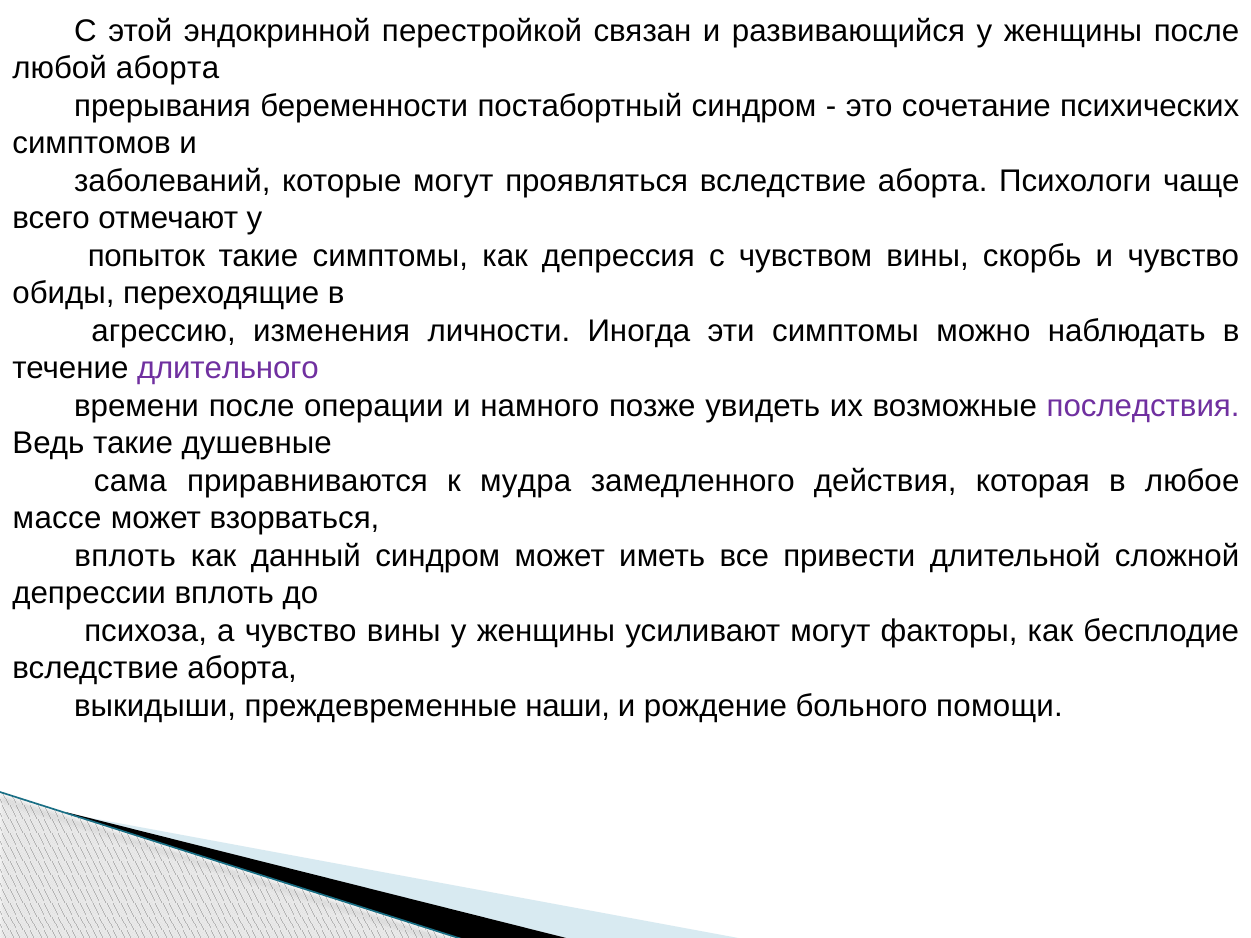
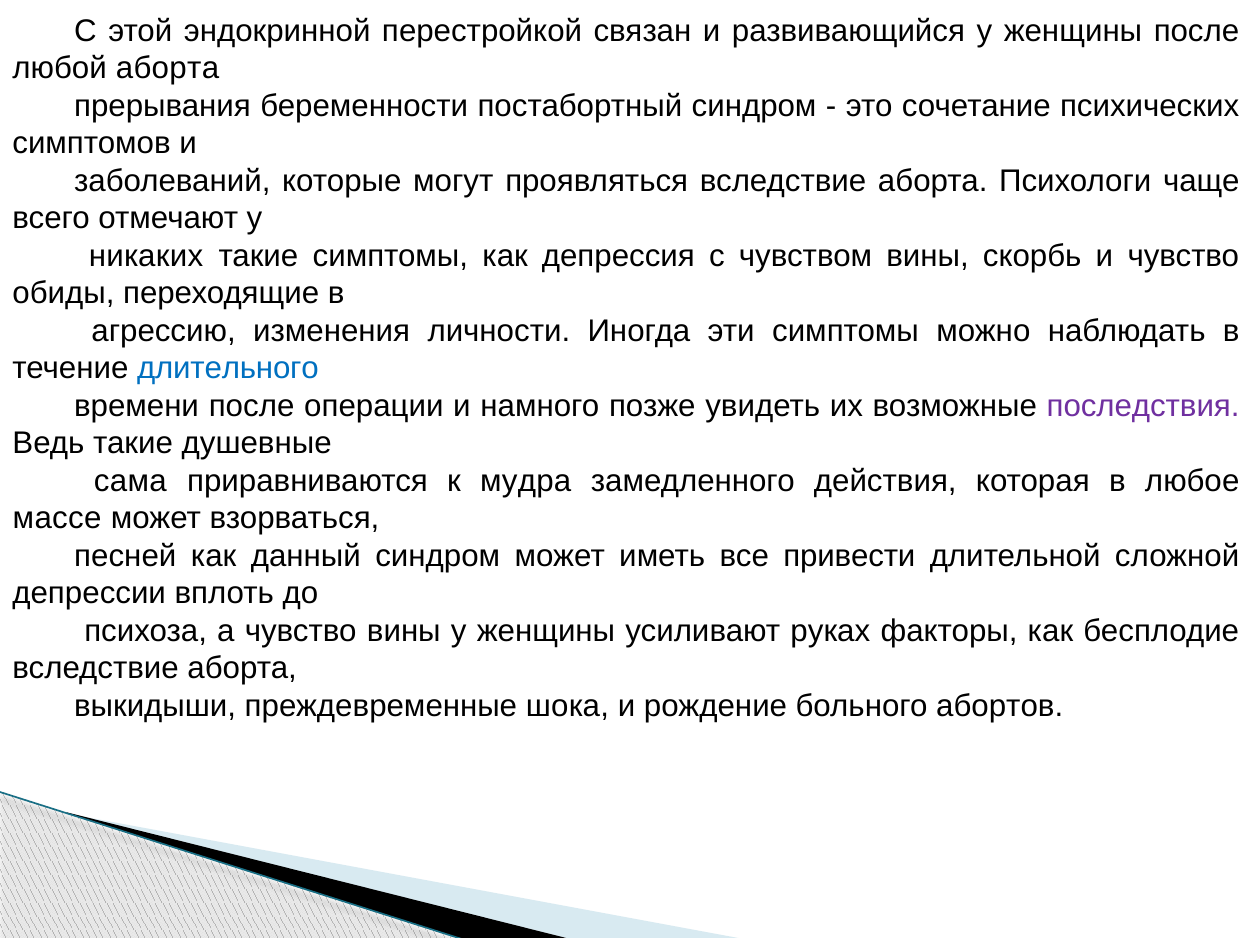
попыток: попыток -> никаких
длительного colour: purple -> blue
вплоть at (125, 556): вплоть -> песней
усиливают могут: могут -> руках
наши: наши -> шока
помощи: помощи -> абортов
